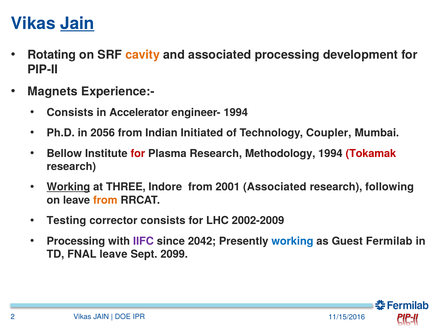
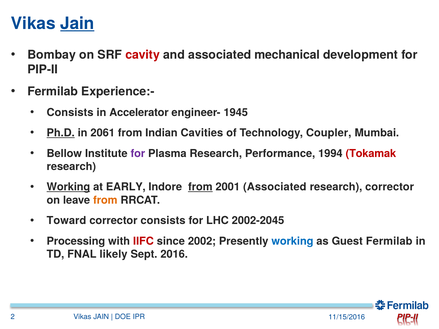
Rotating: Rotating -> Bombay
cavity colour: orange -> red
associated processing: processing -> mechanical
Magnets at (53, 91): Magnets -> Fermilab
engineer- 1994: 1994 -> 1945
Ph.D underline: none -> present
2056: 2056 -> 2061
Initiated: Initiated -> Cavities
for at (138, 154) colour: red -> purple
Methodology: Methodology -> Performance
THREE: THREE -> EARLY
from at (200, 187) underline: none -> present
research following: following -> corrector
Testing: Testing -> Toward
2002-2009: 2002-2009 -> 2002-2045
IIFC colour: purple -> red
2042: 2042 -> 2002
FNAL leave: leave -> likely
2099: 2099 -> 2016
